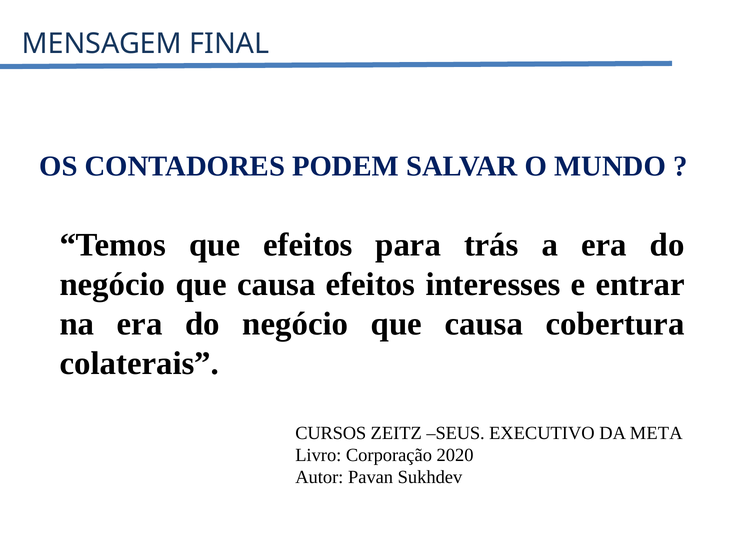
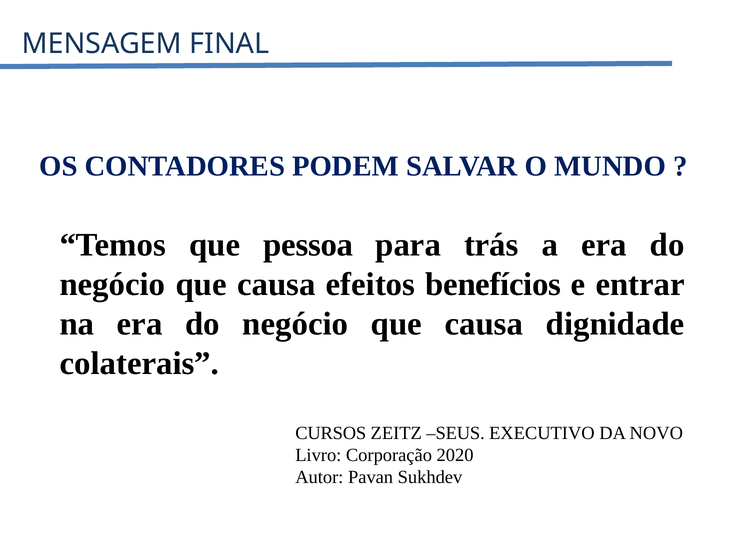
que efeitos: efeitos -> pessoa
interesses: interesses -> benefícios
cobertura: cobertura -> dignidade
META: META -> NOVO
